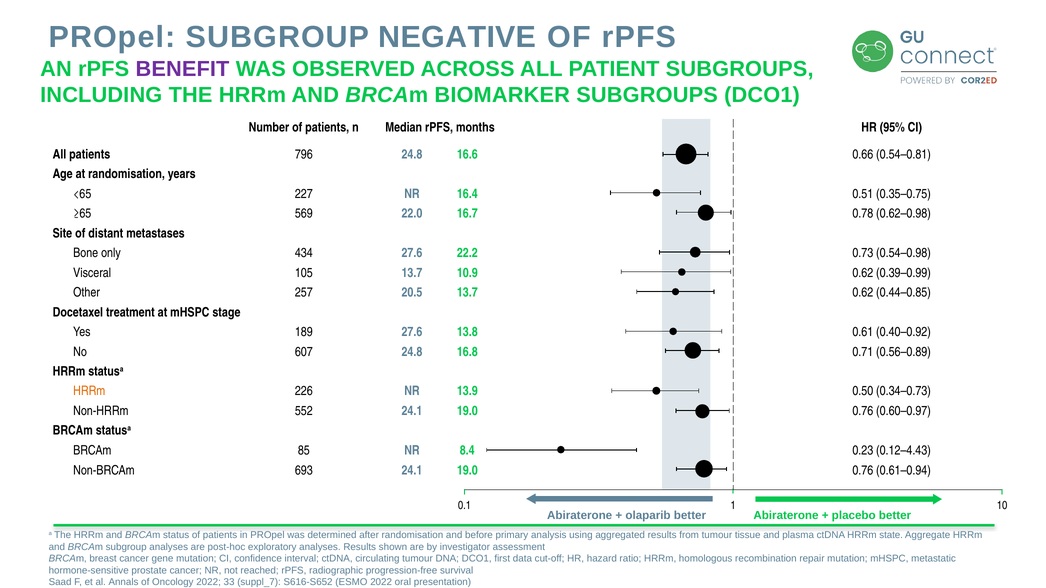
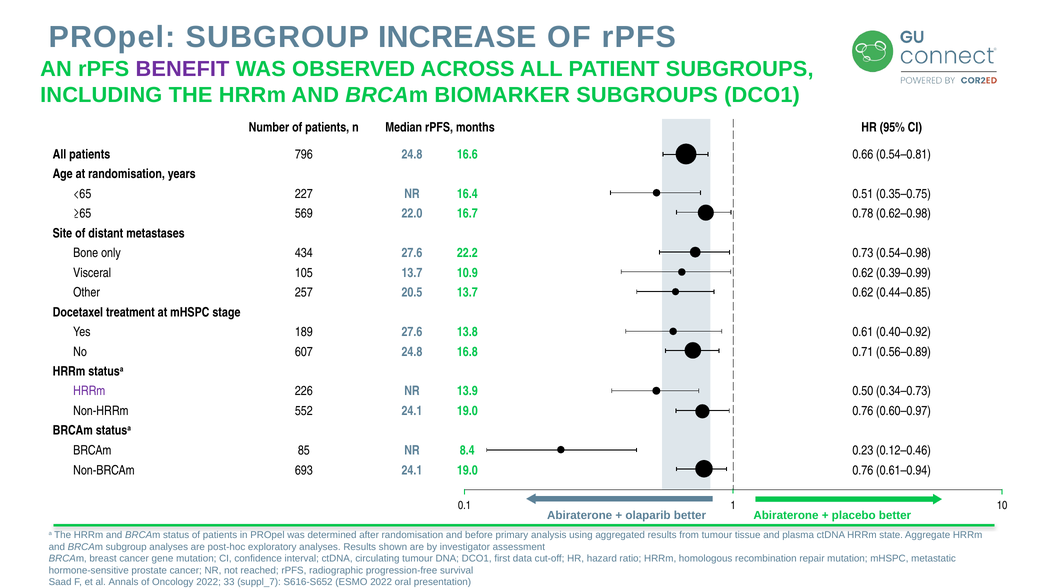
NEGATIVE: NEGATIVE -> INCREASE
HRRm at (89, 391) colour: orange -> purple
0.12–4.43: 0.12–4.43 -> 0.12–0.46
